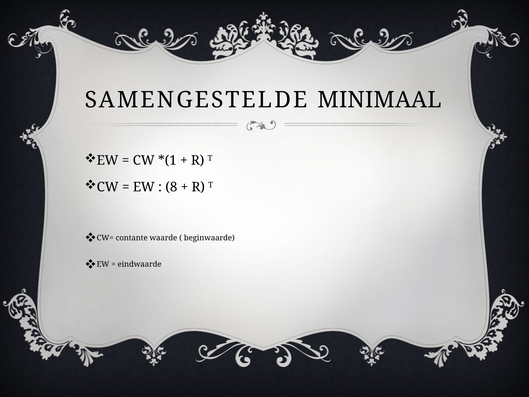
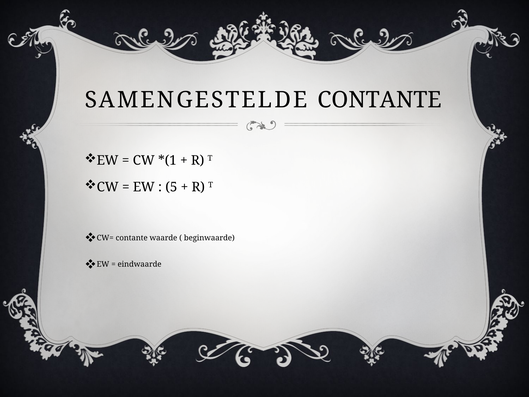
SAMENGESTELDE MINIMAAL: MINIMAAL -> CONTANTE
8: 8 -> 5
